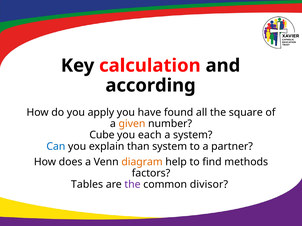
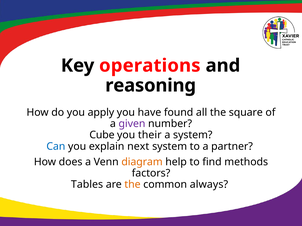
calculation: calculation -> operations
according: according -> reasoning
given colour: orange -> purple
each: each -> their
than: than -> next
the at (133, 185) colour: purple -> orange
divisor: divisor -> always
